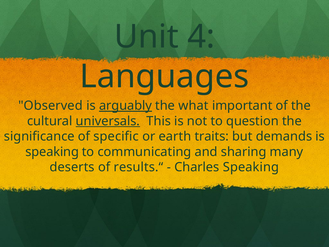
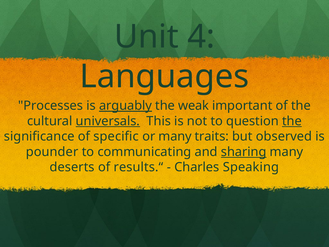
Observed: Observed -> Processes
what: what -> weak
the at (292, 121) underline: none -> present
or earth: earth -> many
demands: demands -> observed
speaking at (52, 152): speaking -> pounder
sharing underline: none -> present
